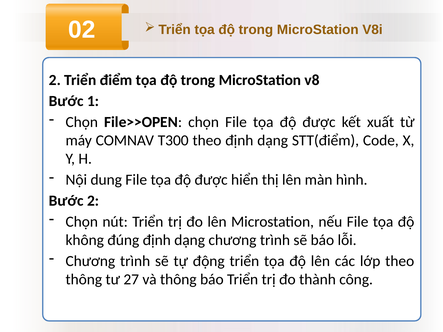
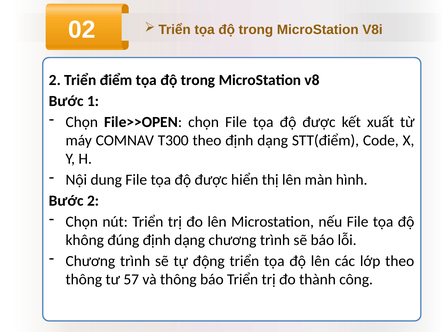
27: 27 -> 57
